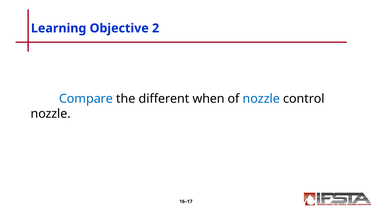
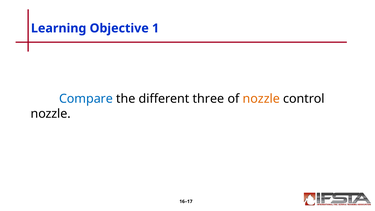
2: 2 -> 1
when: when -> three
nozzle at (261, 99) colour: blue -> orange
